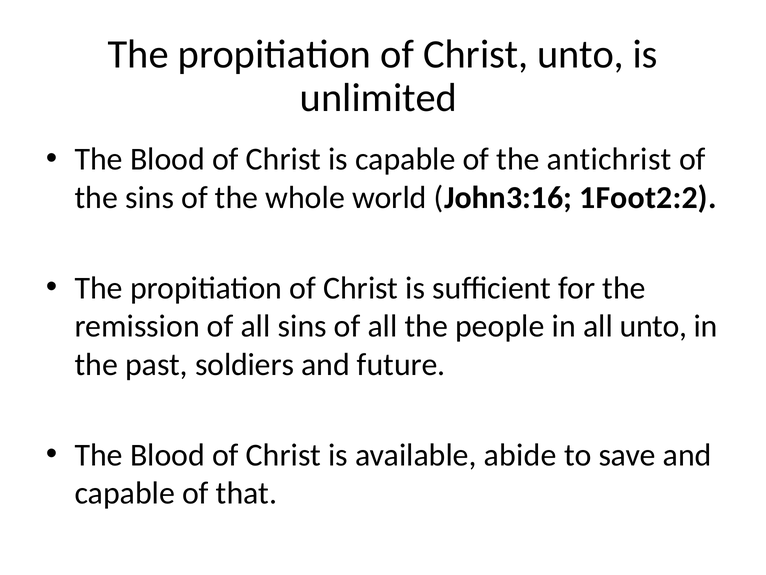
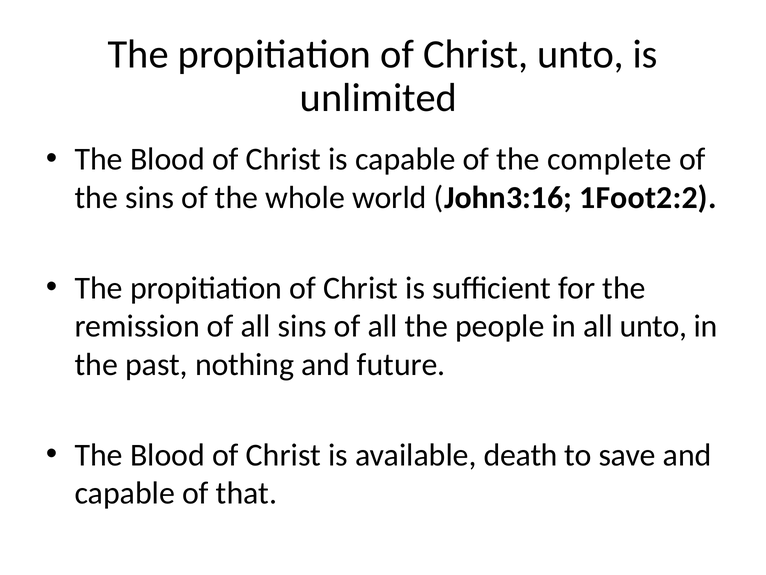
antichrist: antichrist -> complete
soldiers: soldiers -> nothing
abide: abide -> death
